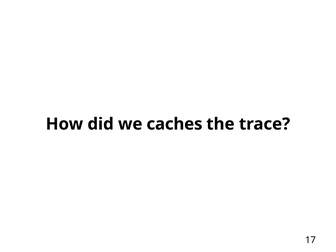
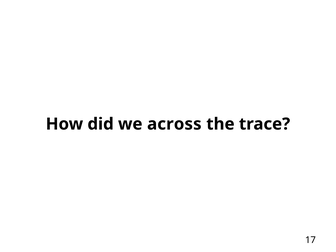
caches: caches -> across
